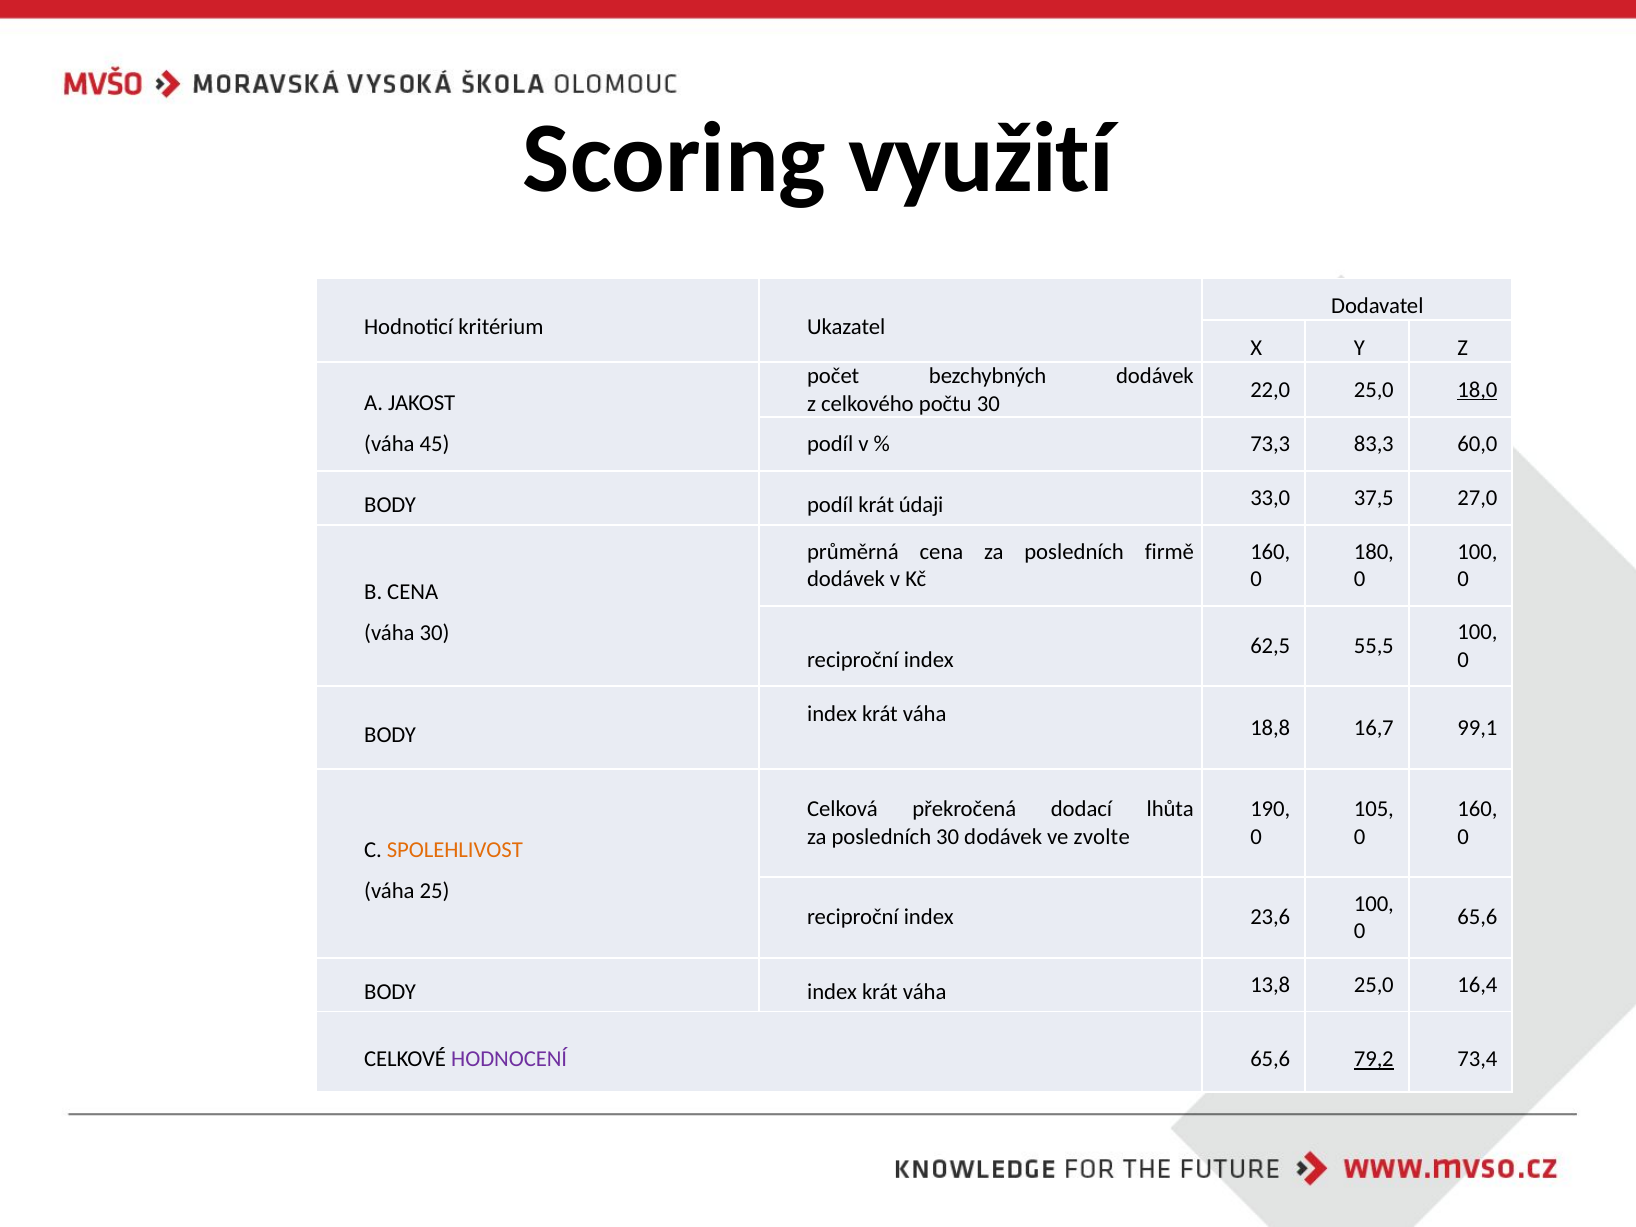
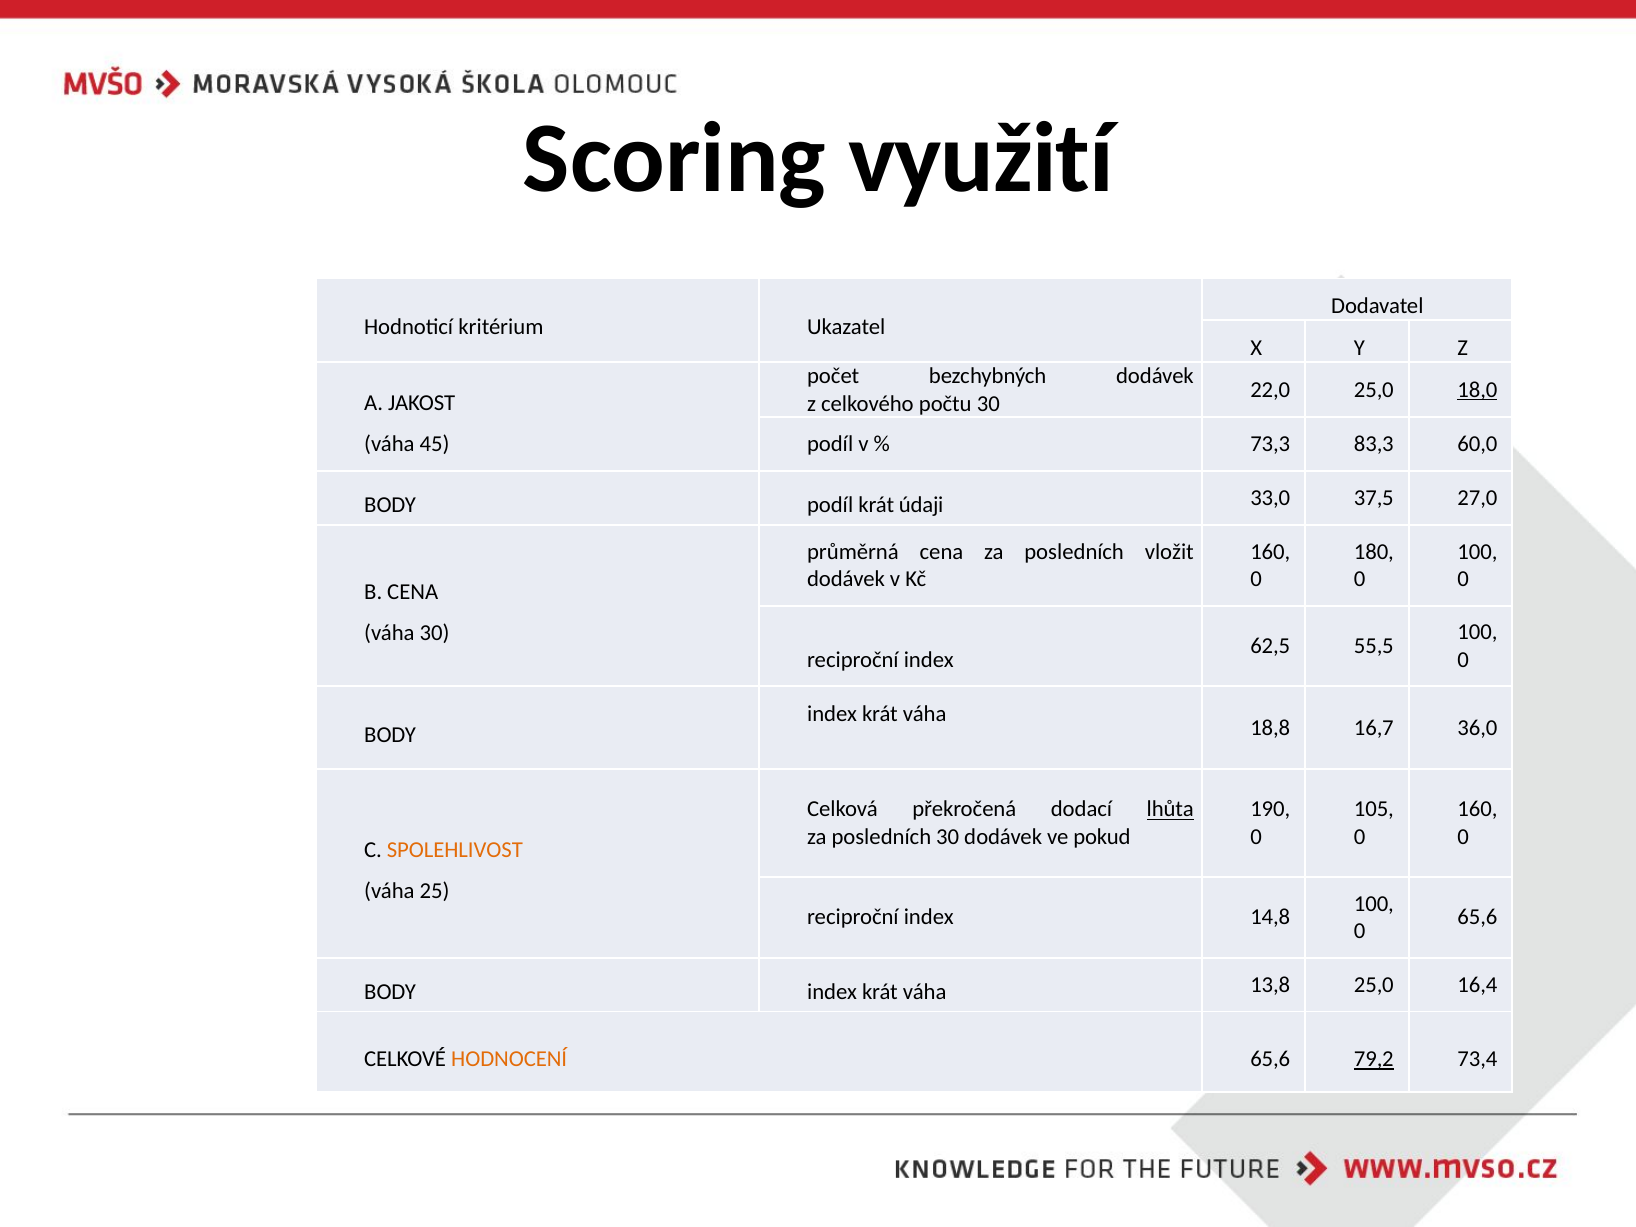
firmě: firmě -> vložit
99,1: 99,1 -> 36,0
lhůta underline: none -> present
zvolte: zvolte -> pokud
23,6: 23,6 -> 14,8
HODNOCENÍ colour: purple -> orange
